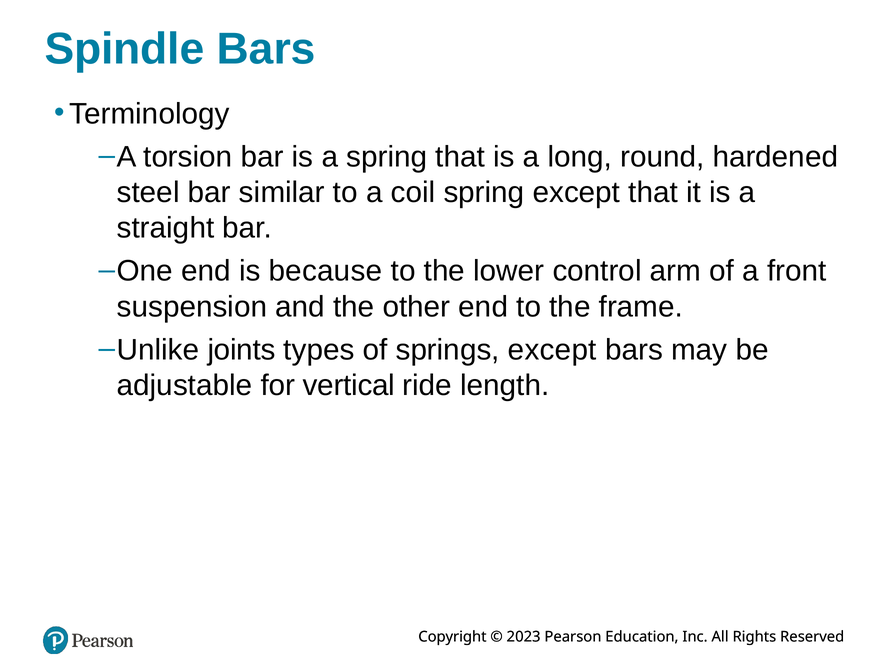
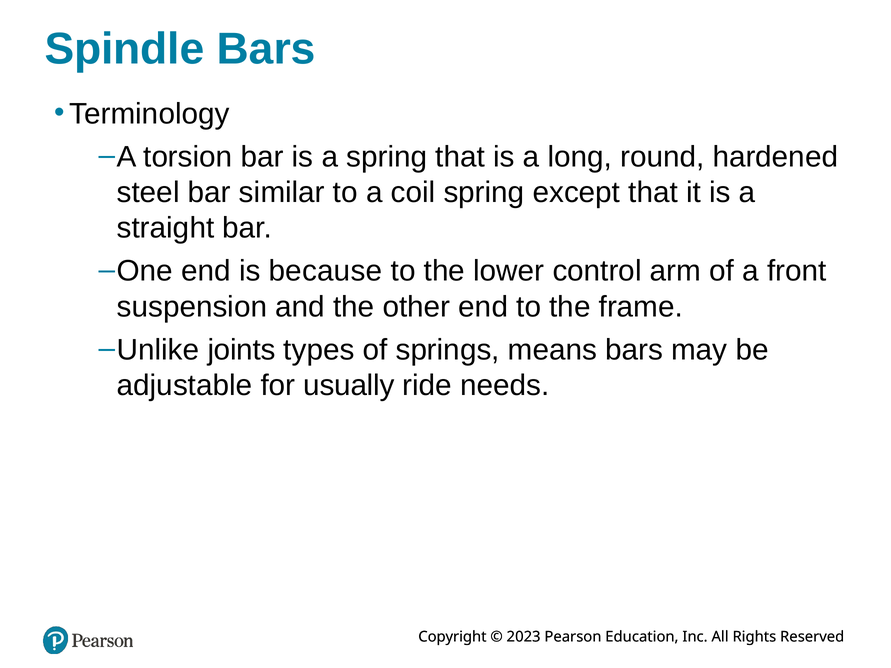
springs except: except -> means
vertical: vertical -> usually
length: length -> needs
